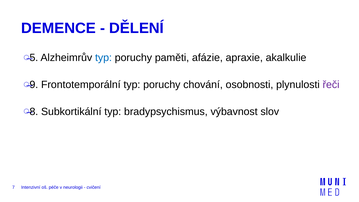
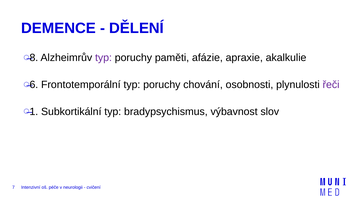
5: 5 -> 8
typ at (104, 58) colour: blue -> purple
9: 9 -> 6
8: 8 -> 1
